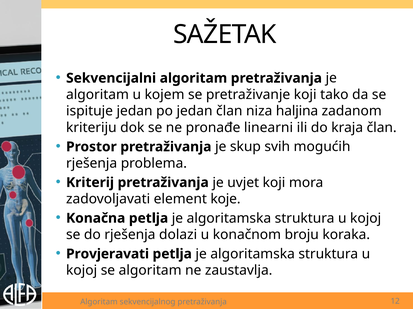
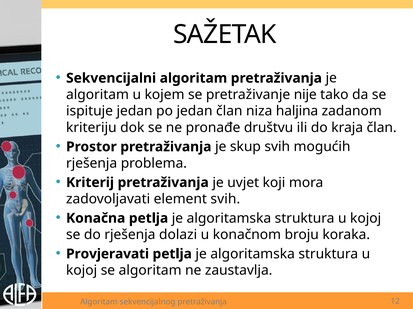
pretraživanje koji: koji -> nije
linearni: linearni -> društvu
element koje: koje -> svih
